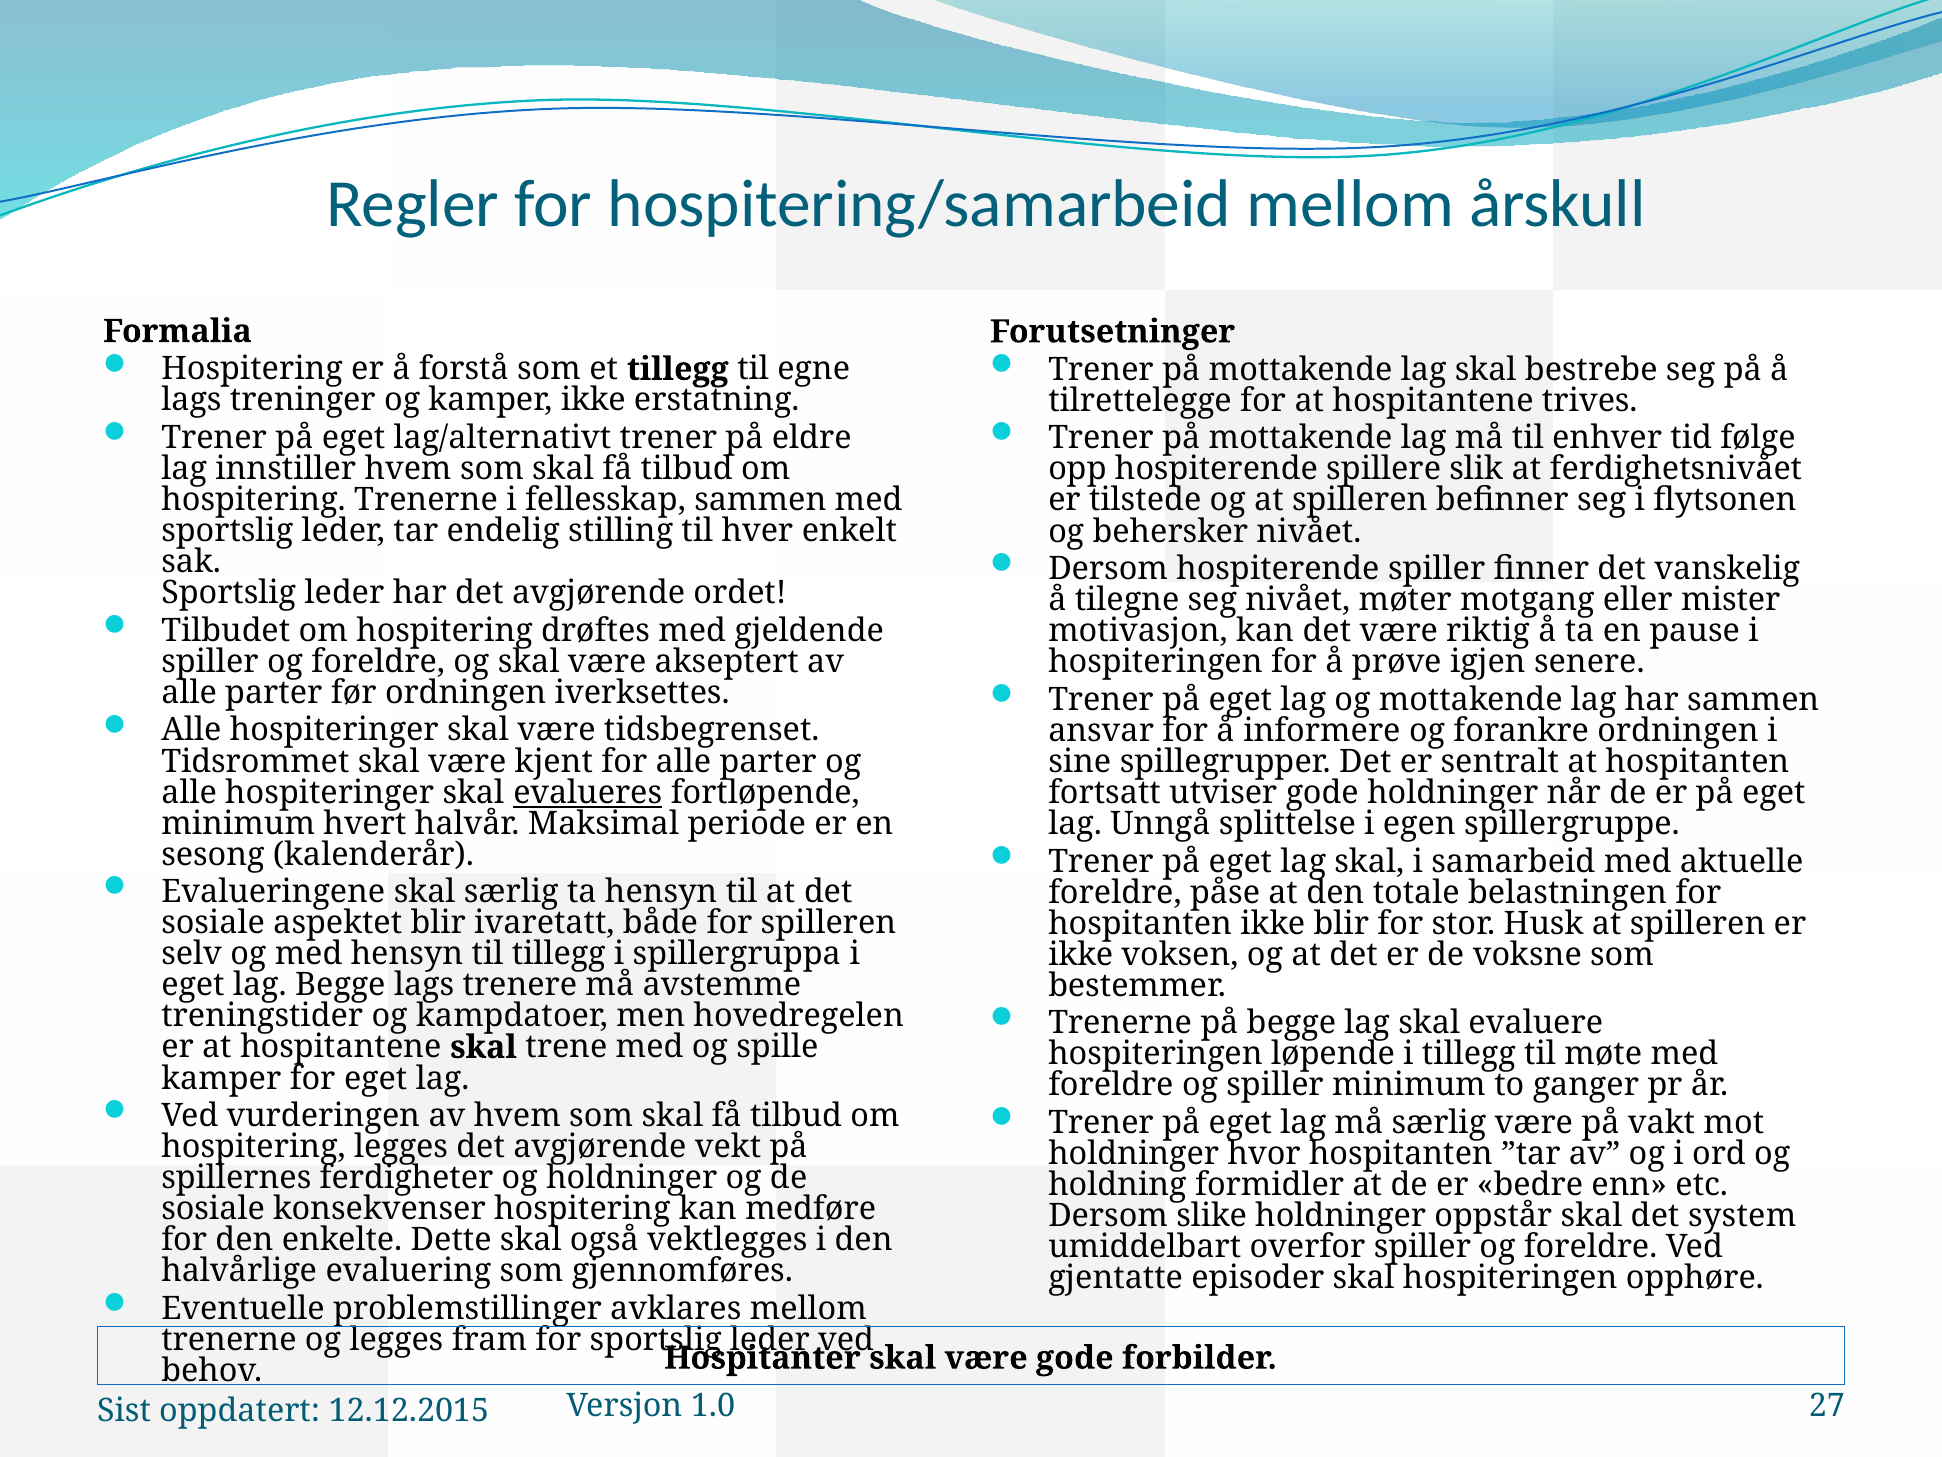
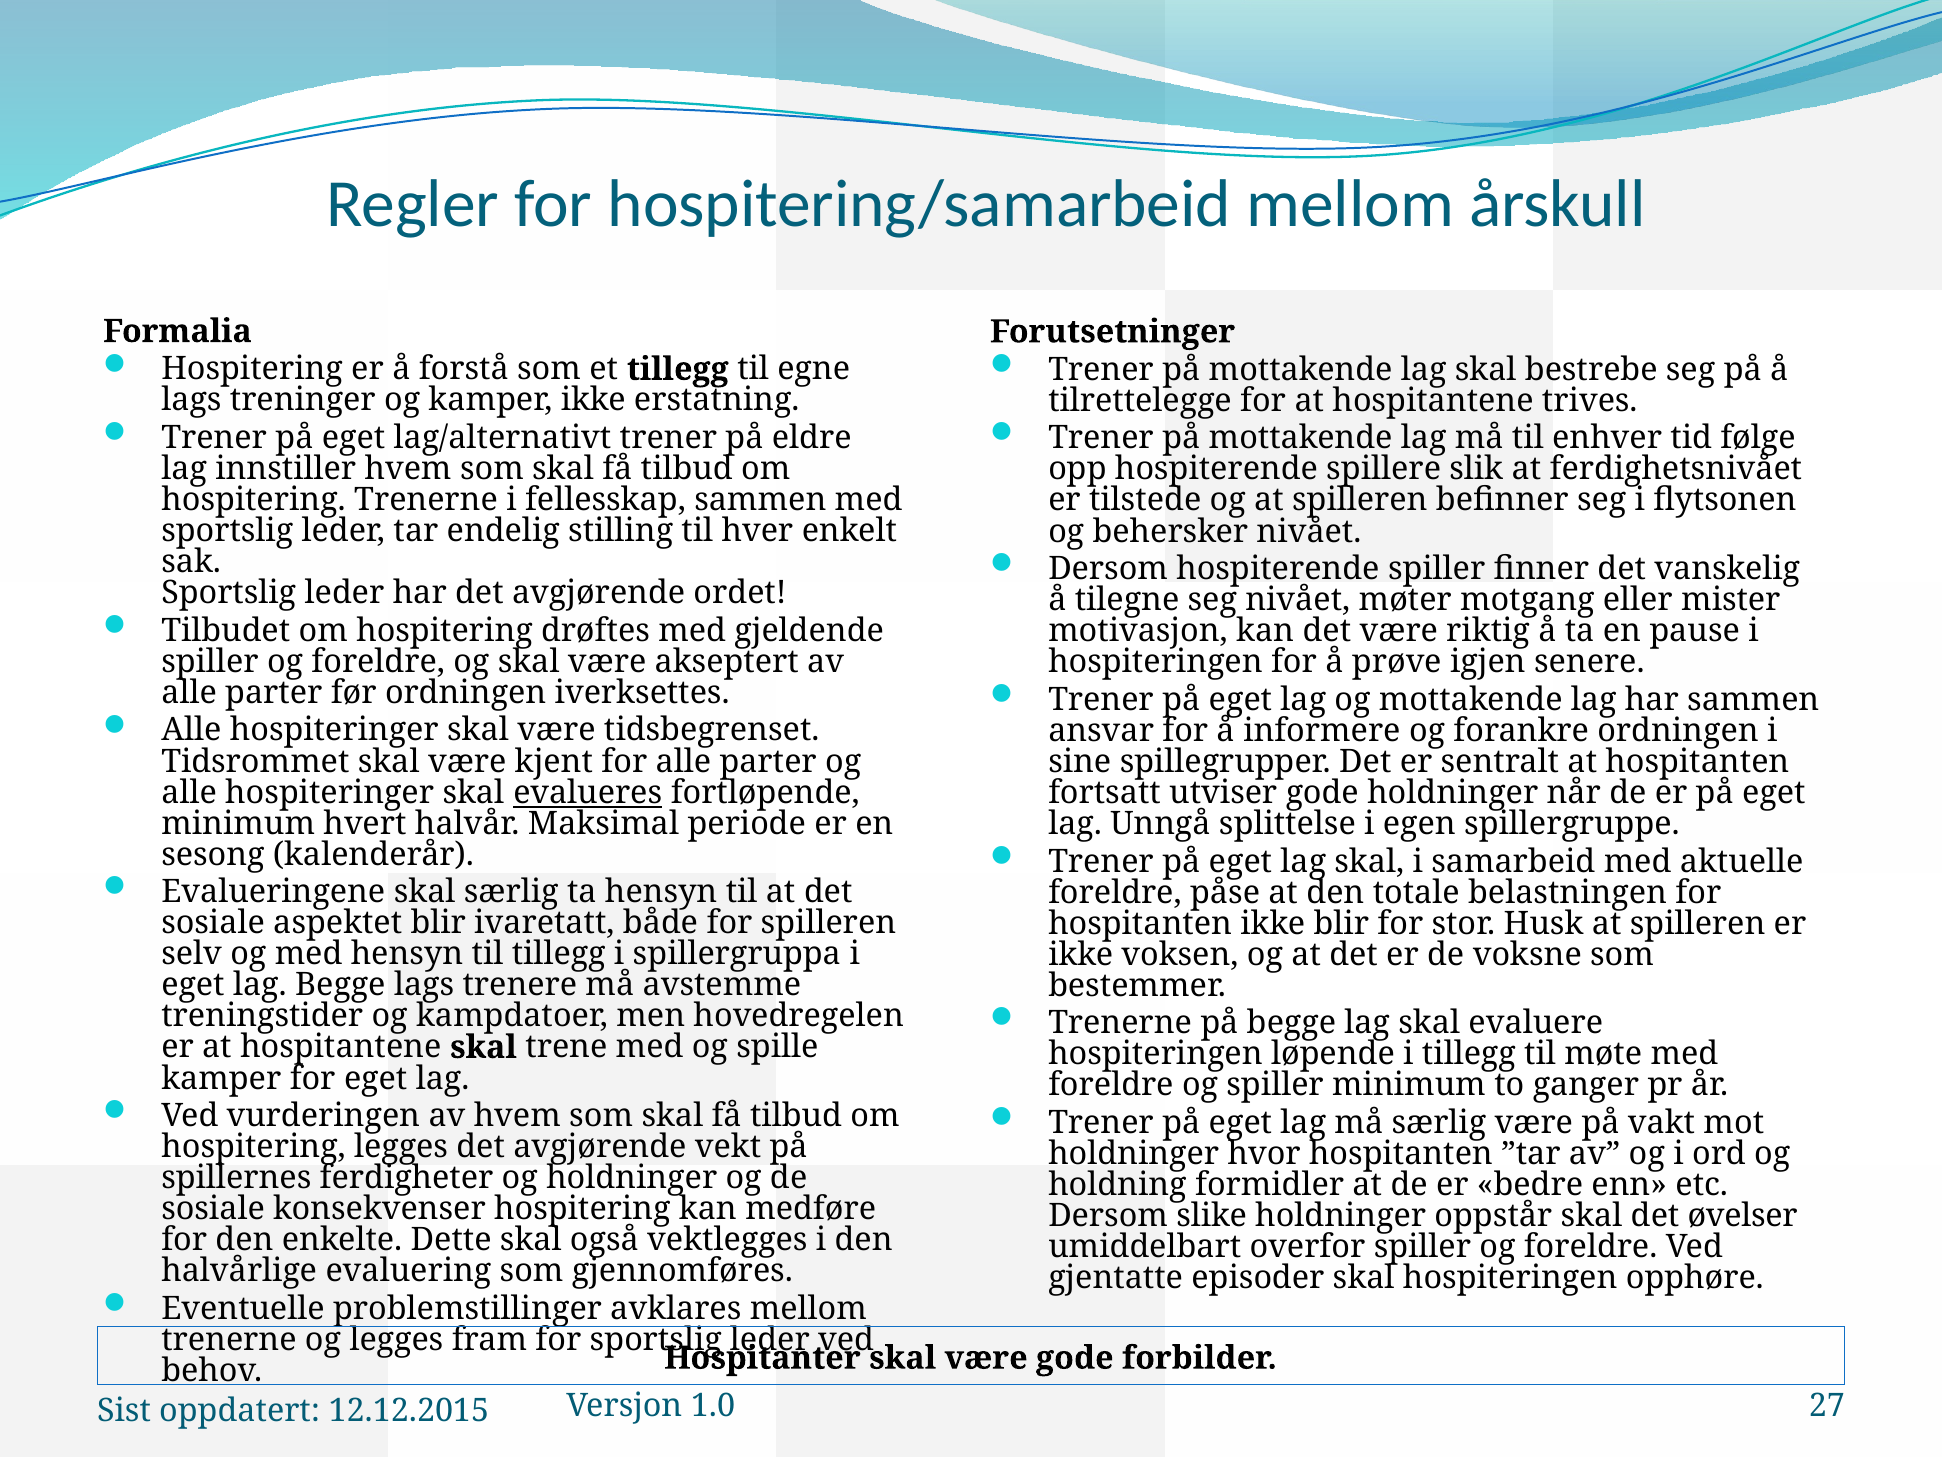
system: system -> øvelser
